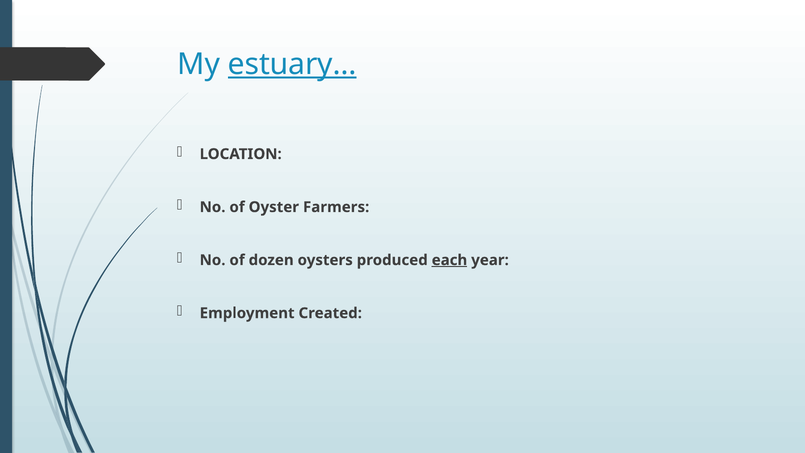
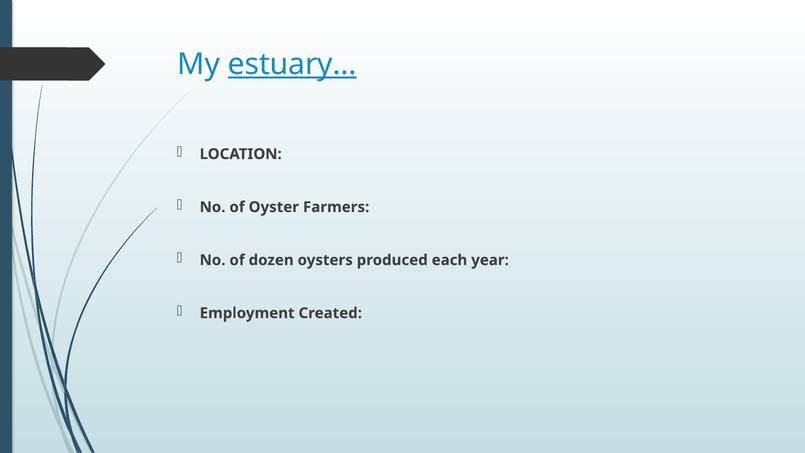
each underline: present -> none
